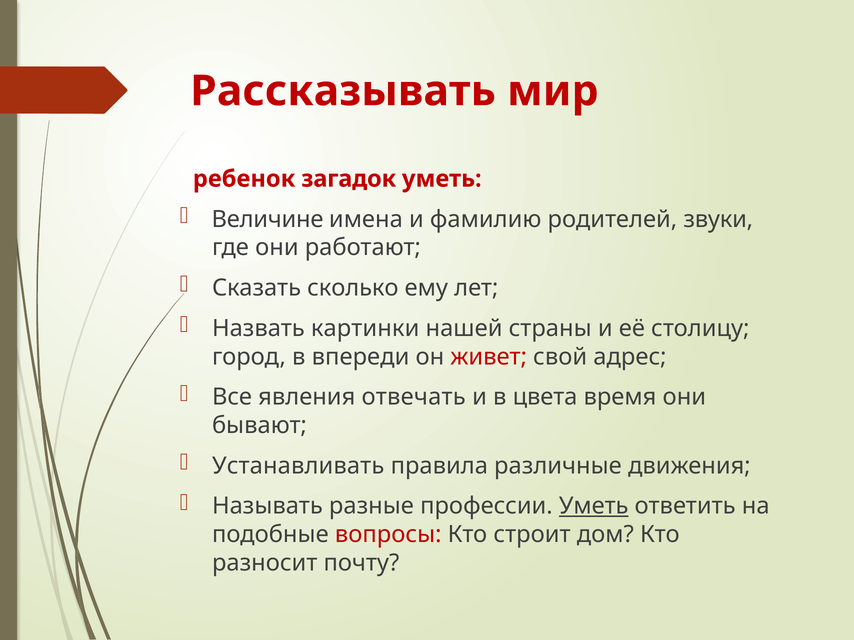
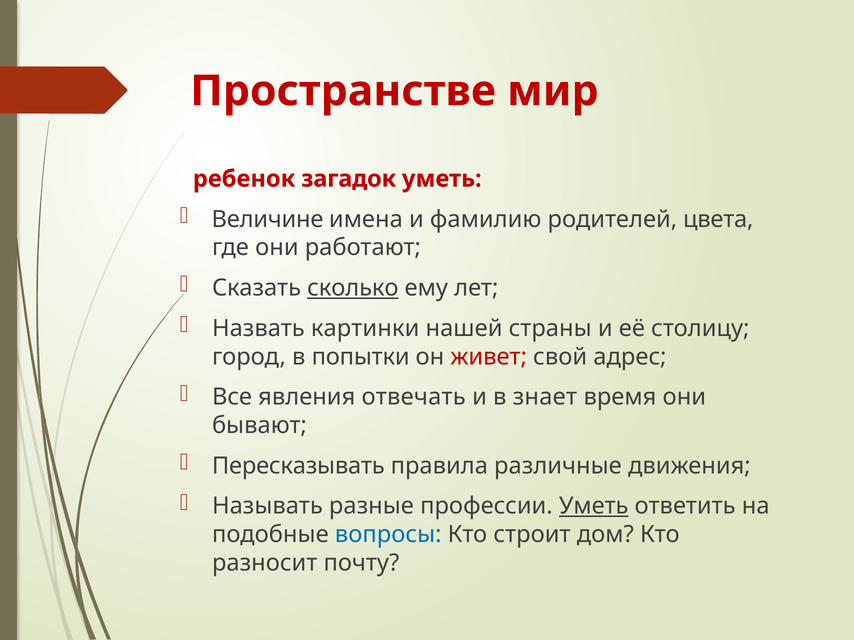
Рассказывать: Рассказывать -> Пространстве
звуки: звуки -> цвета
сколько underline: none -> present
впереди: впереди -> попытки
цвета: цвета -> знает
Устанавливать: Устанавливать -> Пересказывать
вопросы colour: red -> blue
